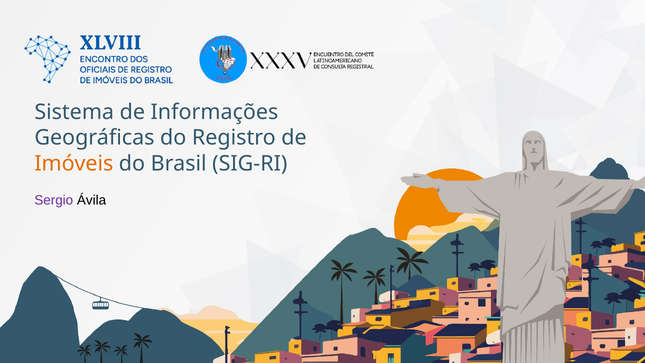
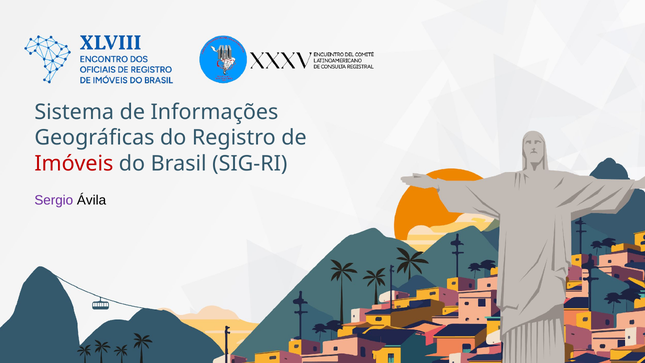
Imóveis colour: orange -> red
